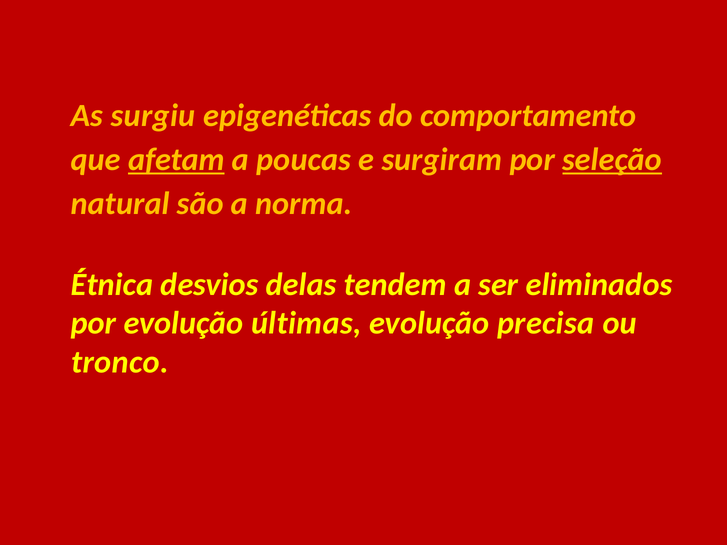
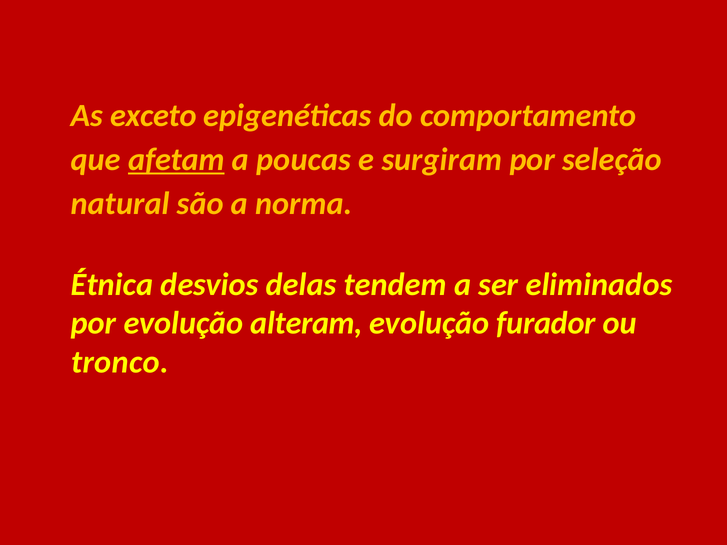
surgiu: surgiu -> exceto
seleção underline: present -> none
últimas: últimas -> alteram
precisa: precisa -> furador
